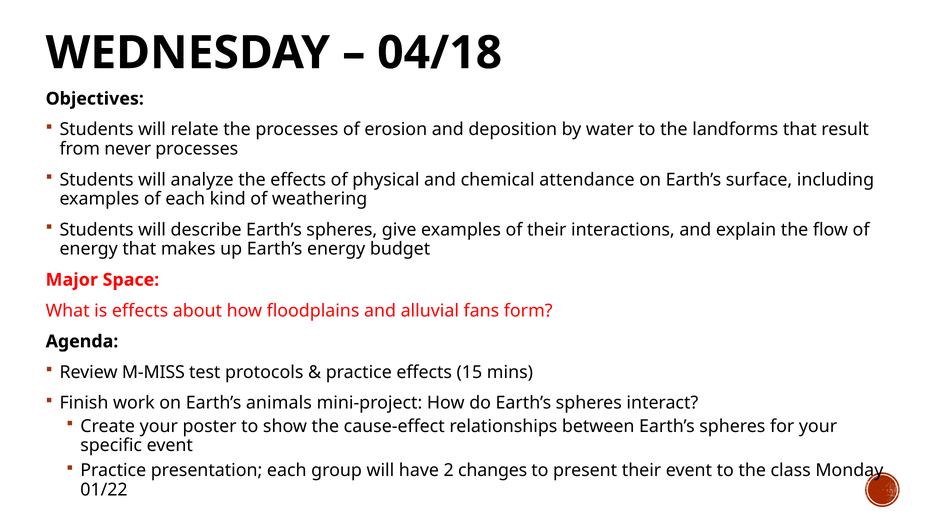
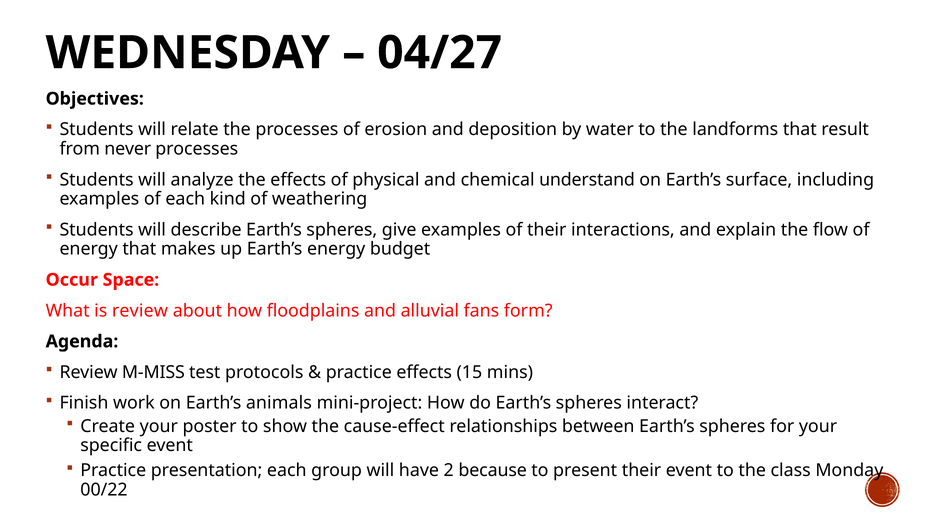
04/18: 04/18 -> 04/27
attendance: attendance -> understand
Major: Major -> Occur
is effects: effects -> review
changes: changes -> because
01/22: 01/22 -> 00/22
